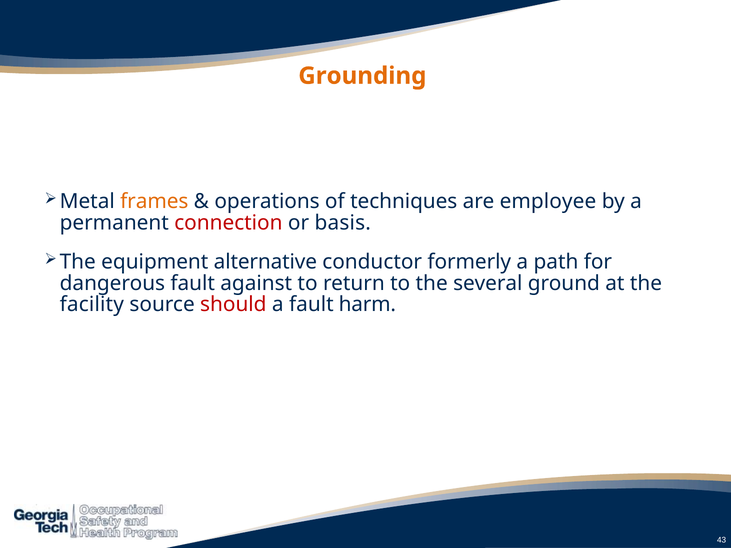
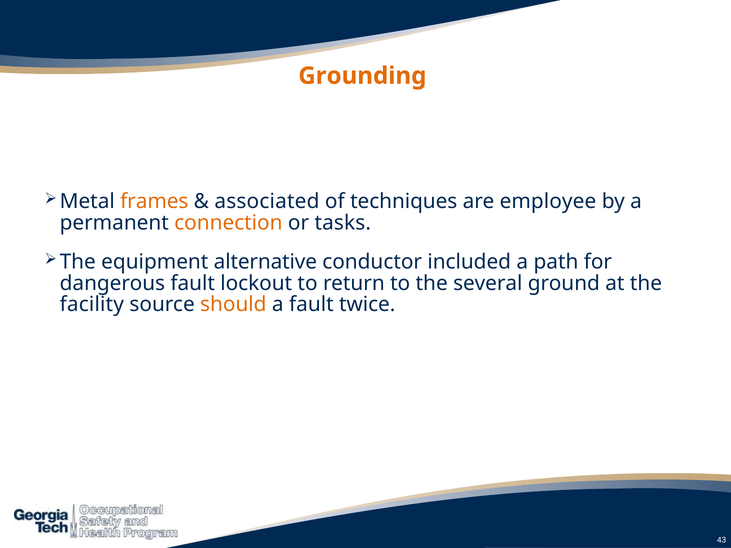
operations: operations -> associated
connection colour: red -> orange
basis: basis -> tasks
formerly: formerly -> included
against: against -> lockout
should colour: red -> orange
harm: harm -> twice
